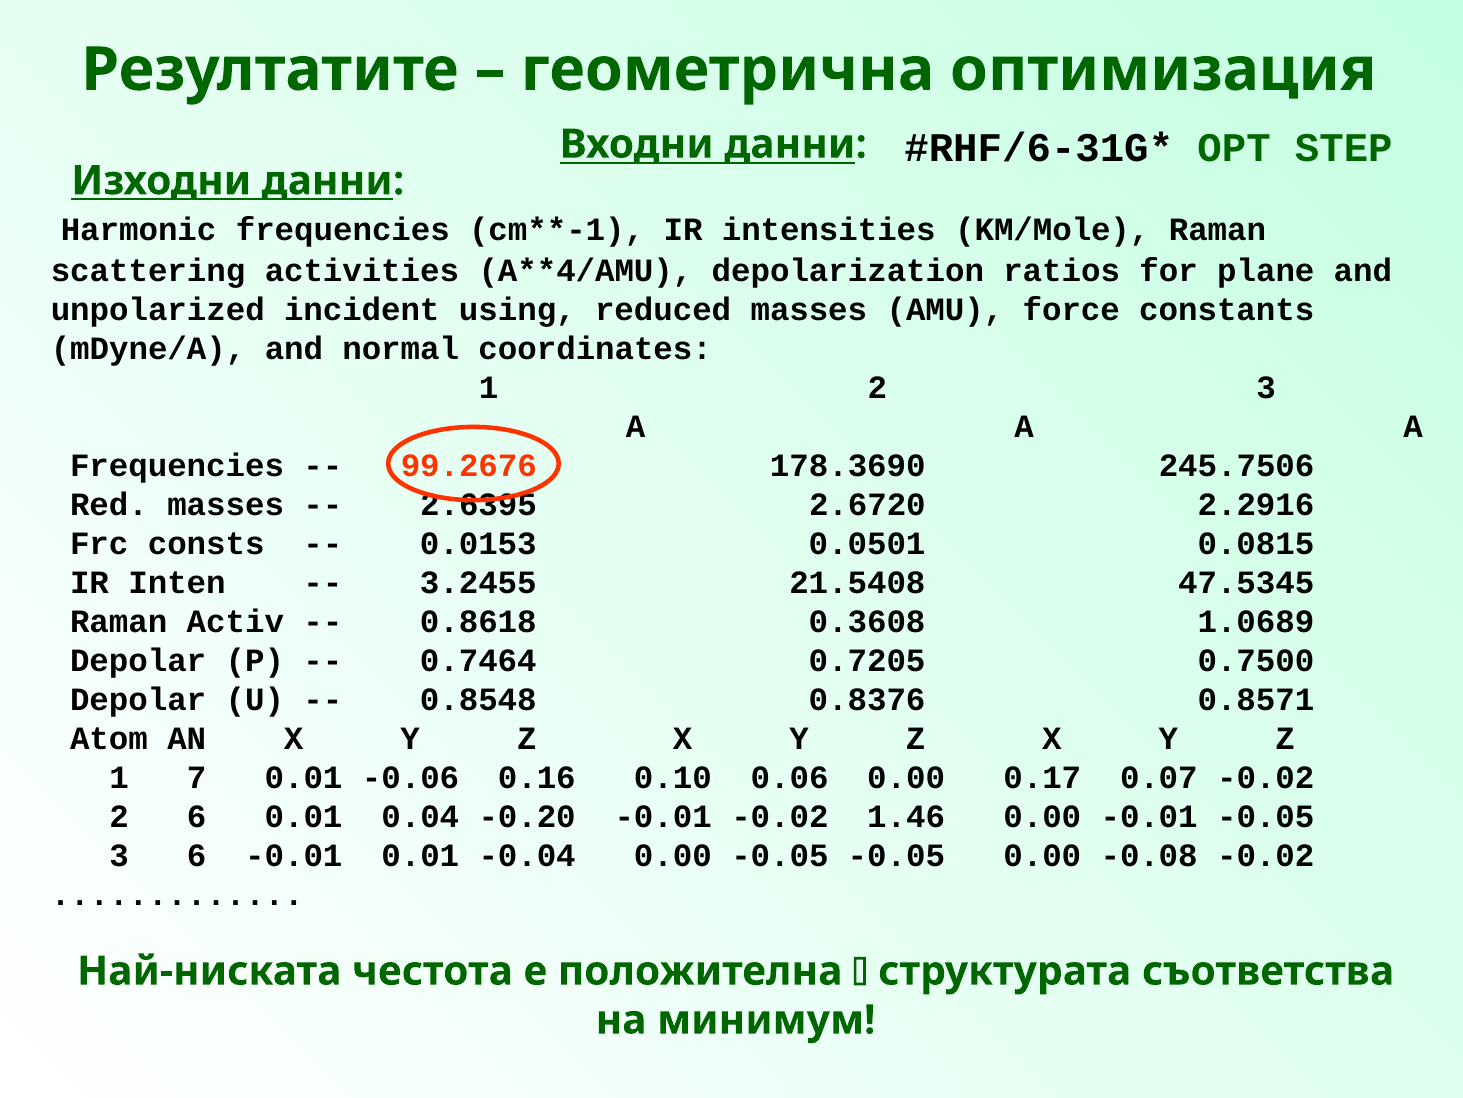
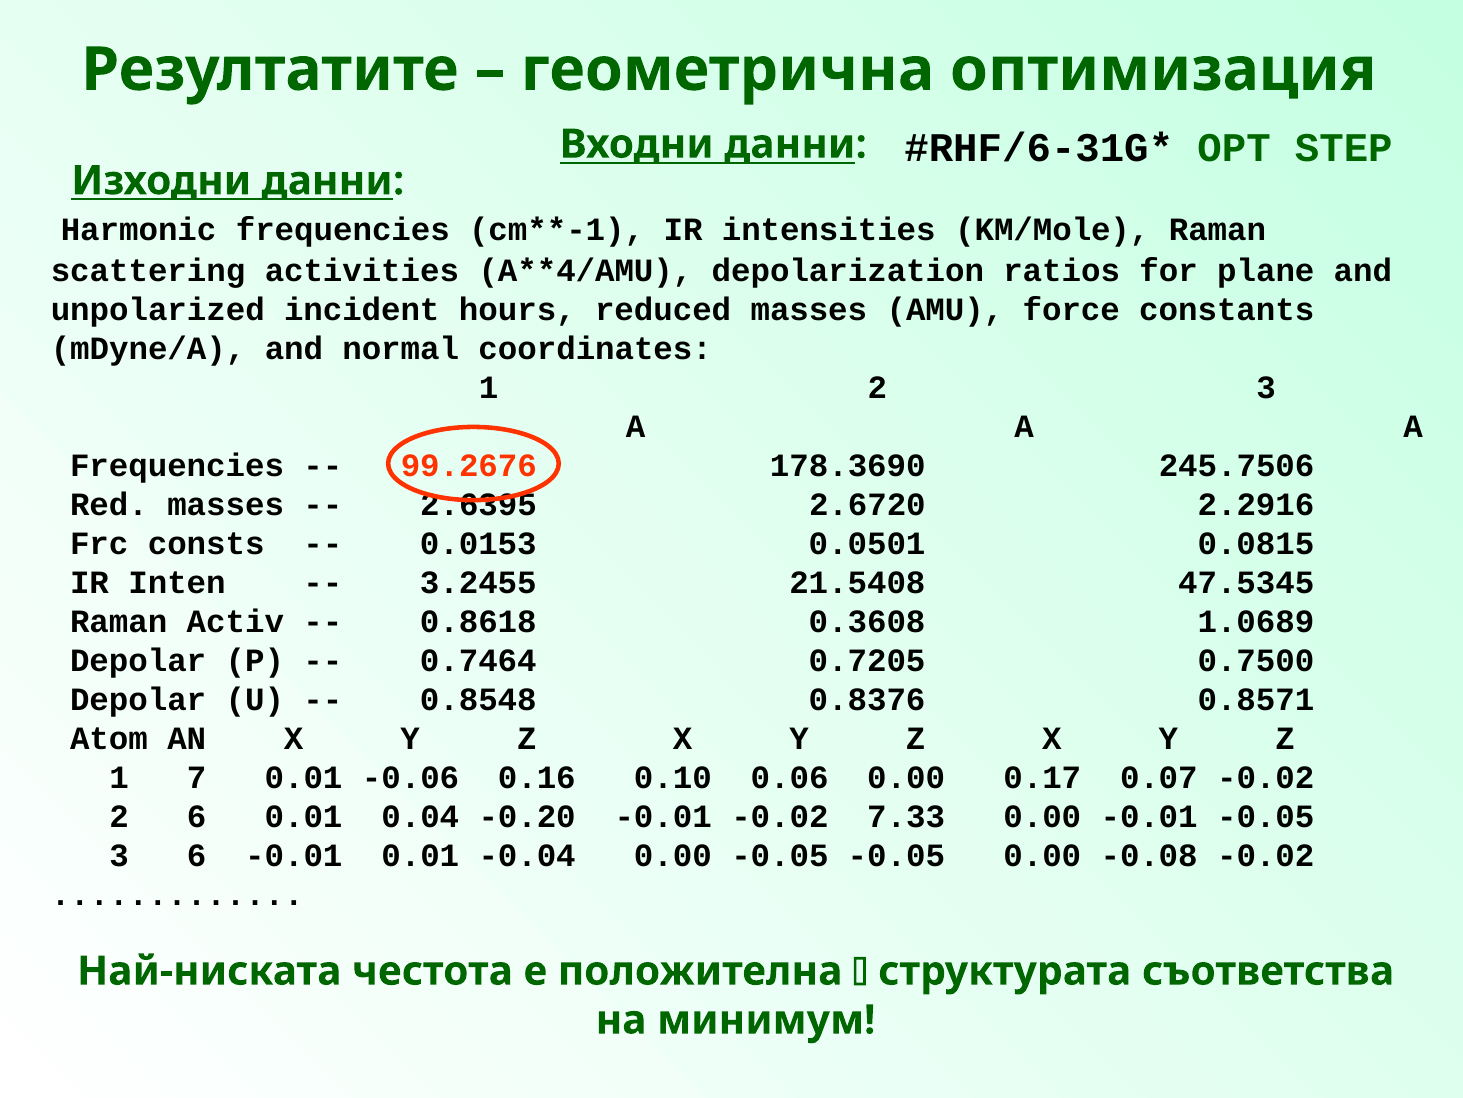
using: using -> hours
1.46: 1.46 -> 7.33
